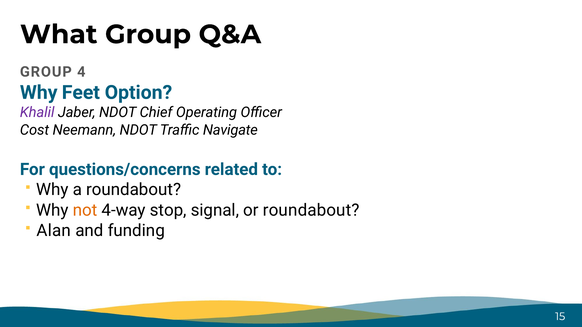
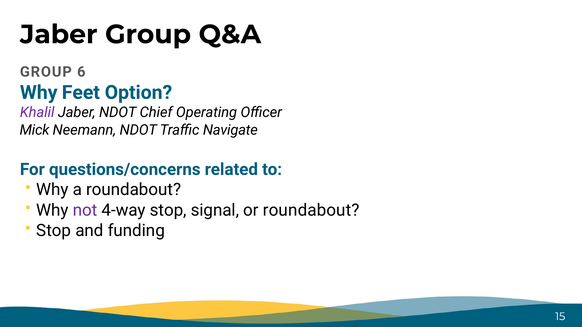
What at (59, 34): What -> Jaber
4: 4 -> 6
Cost: Cost -> Mick
not colour: orange -> purple
Alan at (54, 231): Alan -> Stop
